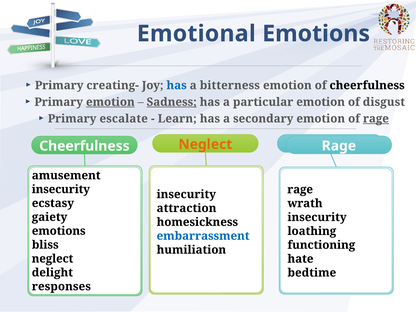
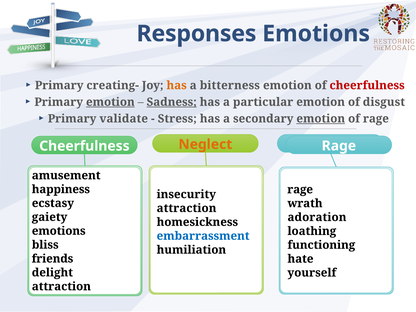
Emotional: Emotional -> Responses
has at (177, 85) colour: blue -> orange
cheerfulness at (367, 85) colour: black -> red
escalate: escalate -> validate
Learn: Learn -> Stress
emotion at (321, 119) underline: none -> present
rage at (376, 119) underline: present -> none
insecurity at (61, 189): insecurity -> happiness
insecurity at (317, 217): insecurity -> adoration
neglect at (52, 259): neglect -> friends
bedtime: bedtime -> yourself
responses at (61, 286): responses -> attraction
